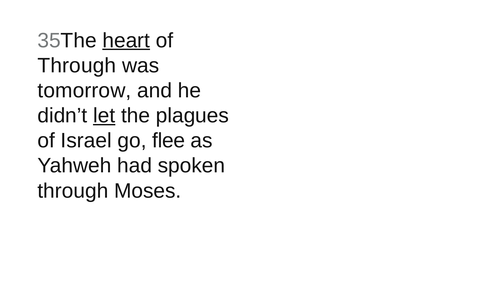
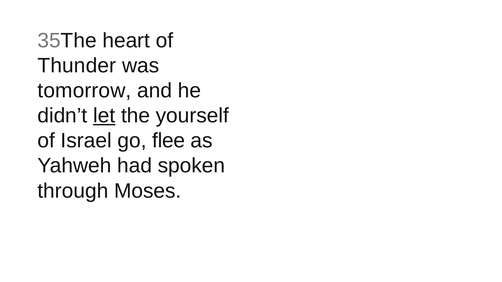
heart underline: present -> none
Through at (77, 66): Through -> Thunder
plagues: plagues -> yourself
